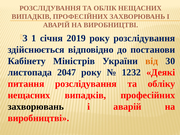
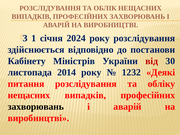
2019: 2019 -> 2024
від colour: orange -> red
2047: 2047 -> 2014
